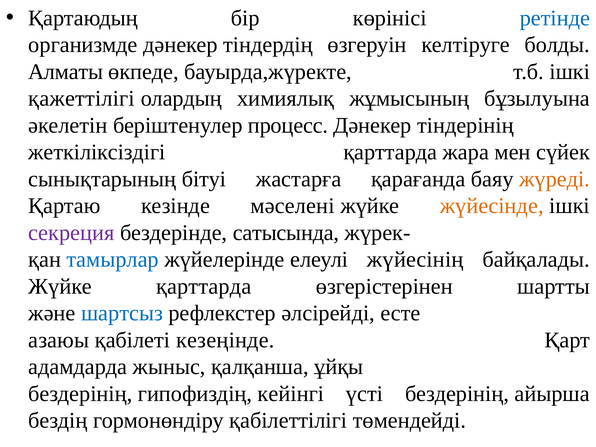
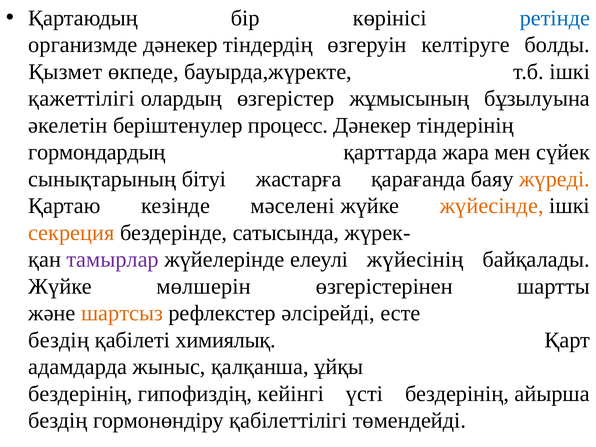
Алматы: Алматы -> Қызмет
химиялық: химиялық -> өзгерістер
жеткіліксіздігі: жеткіліксіздігі -> гормондардың
секреция colour: purple -> orange
тамырлар colour: blue -> purple
Жүйке қарттарда: қарттарда -> мөлшерін
шартсыз colour: blue -> orange
азаюы at (59, 340): азаюы -> бездің
кезеңінде: кезеңінде -> химиялық
